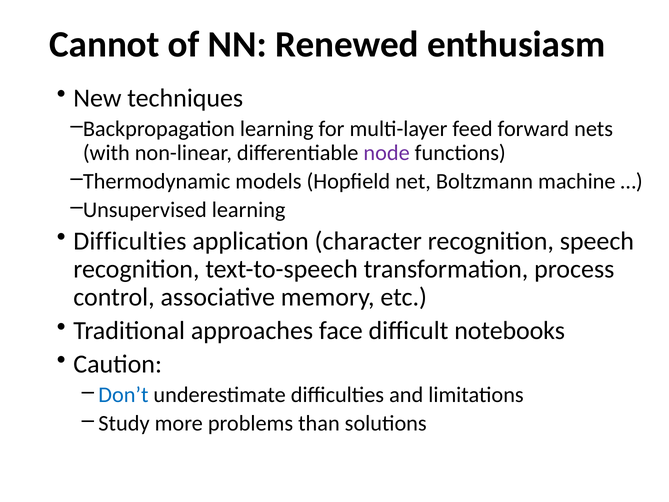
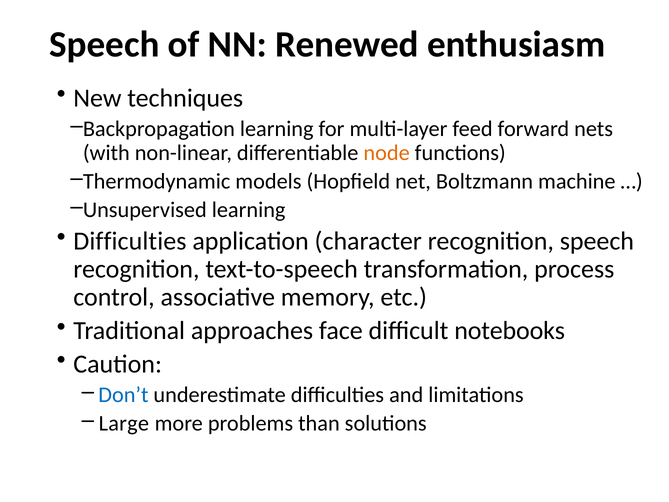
Cannot at (104, 44): Cannot -> Speech
node colour: purple -> orange
Study: Study -> Large
